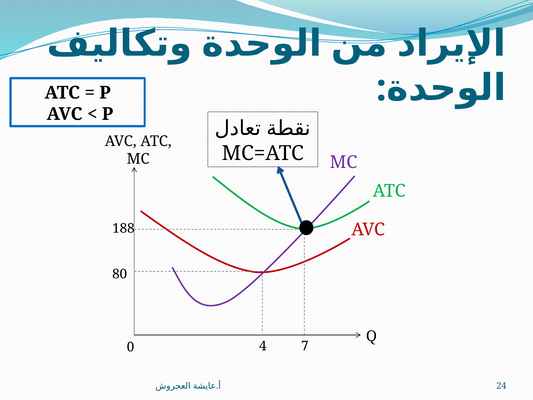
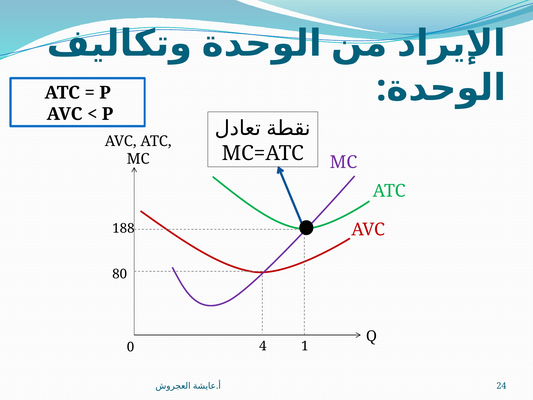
7: 7 -> 1
